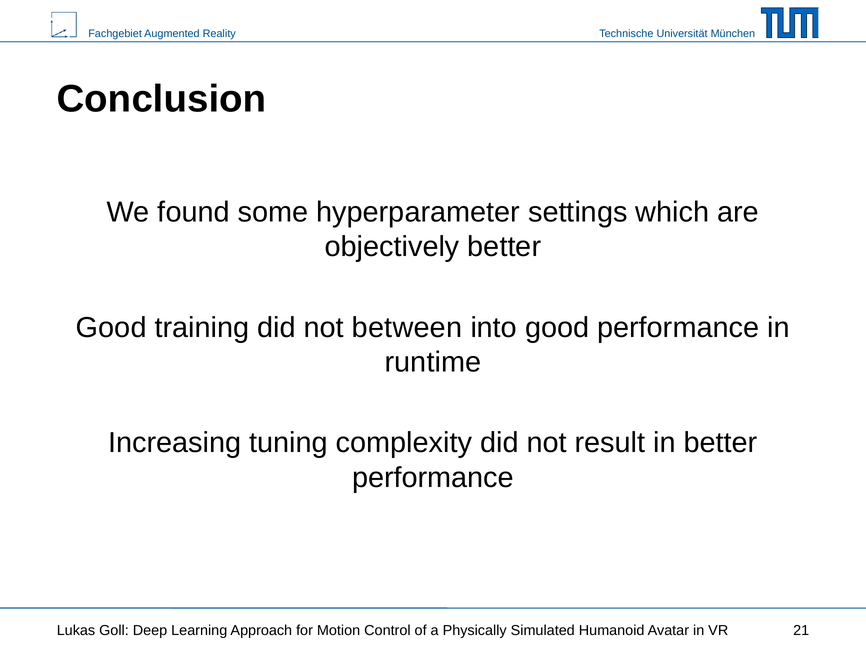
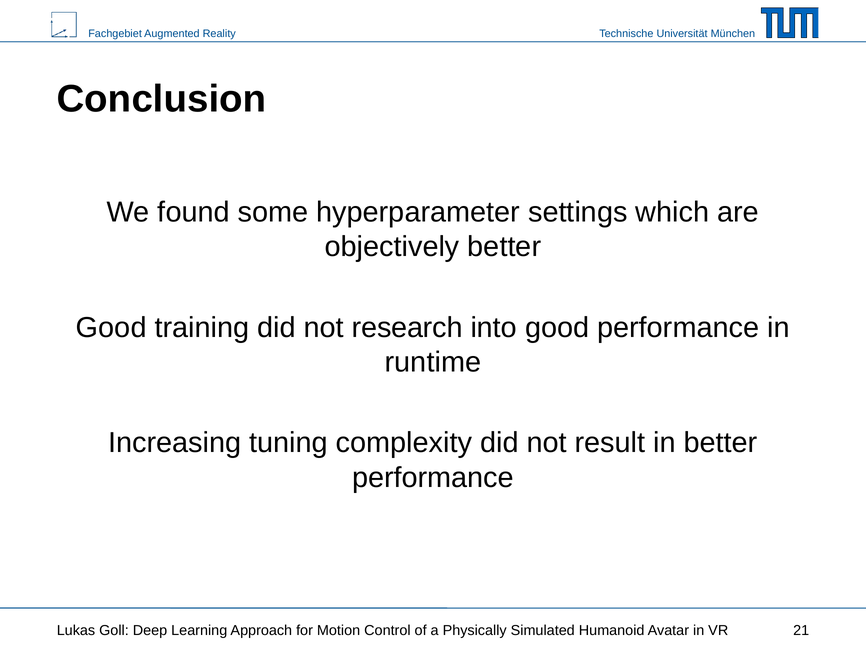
between: between -> research
